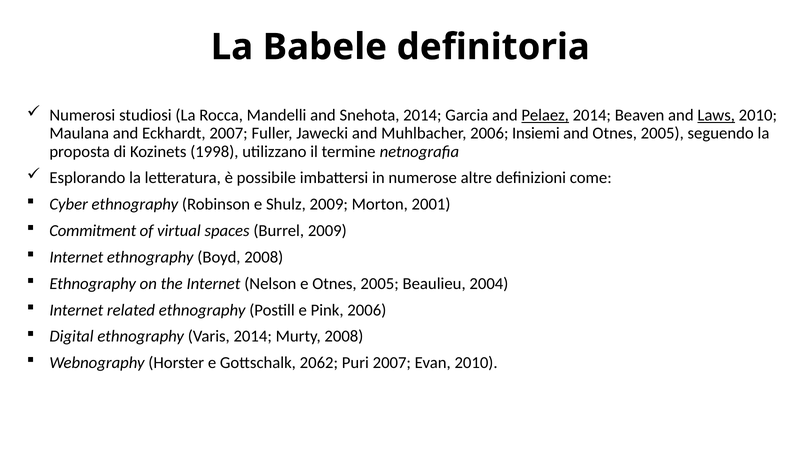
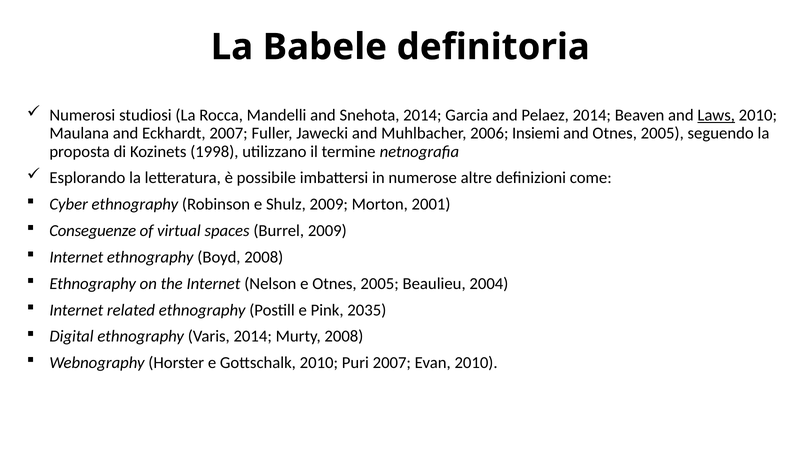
Pelaez underline: present -> none
Commitment: Commitment -> Conseguenze
Pink 2006: 2006 -> 2035
Gottschalk 2062: 2062 -> 2010
